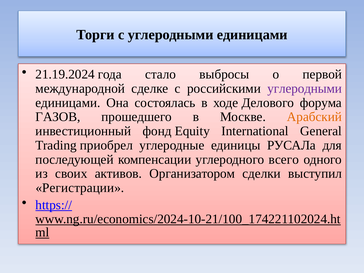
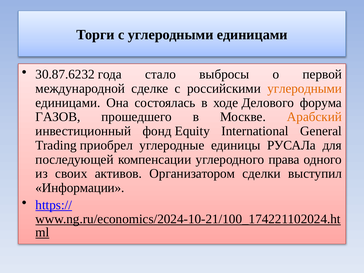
21.19.2024: 21.19.2024 -> 30.87.6232
углеродными at (305, 89) colour: purple -> orange
всего: всего -> права
Регистрации: Регистрации -> Информации
